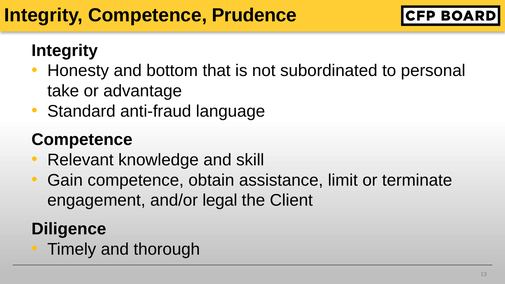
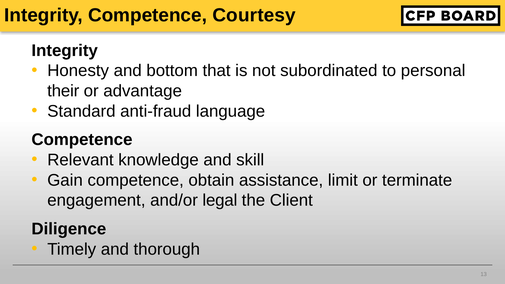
Prudence: Prudence -> Courtesy
take: take -> their
